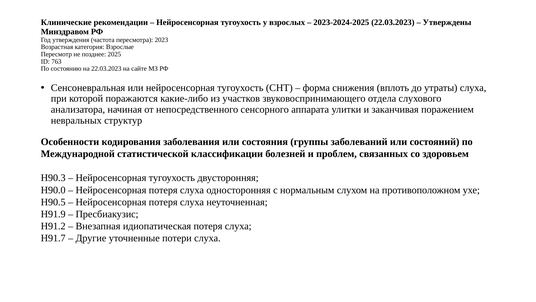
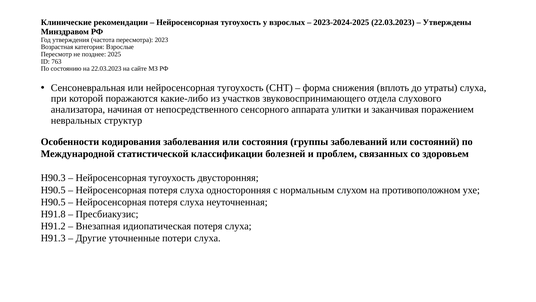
H90.0 at (53, 190): H90.0 -> H90.5
H91.9: H91.9 -> H91.8
H91.7: H91.7 -> H91.3
